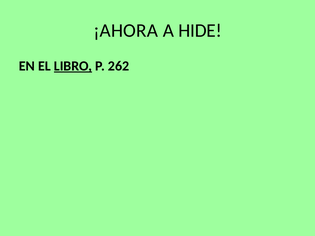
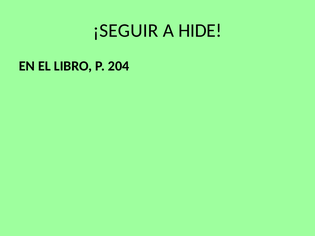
¡AHORA: ¡AHORA -> ¡SEGUIR
LIBRO underline: present -> none
262: 262 -> 204
